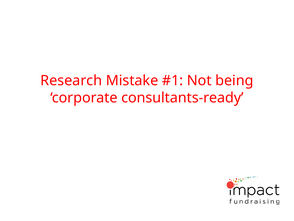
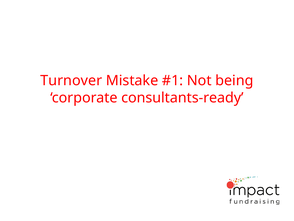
Research: Research -> Turnover
